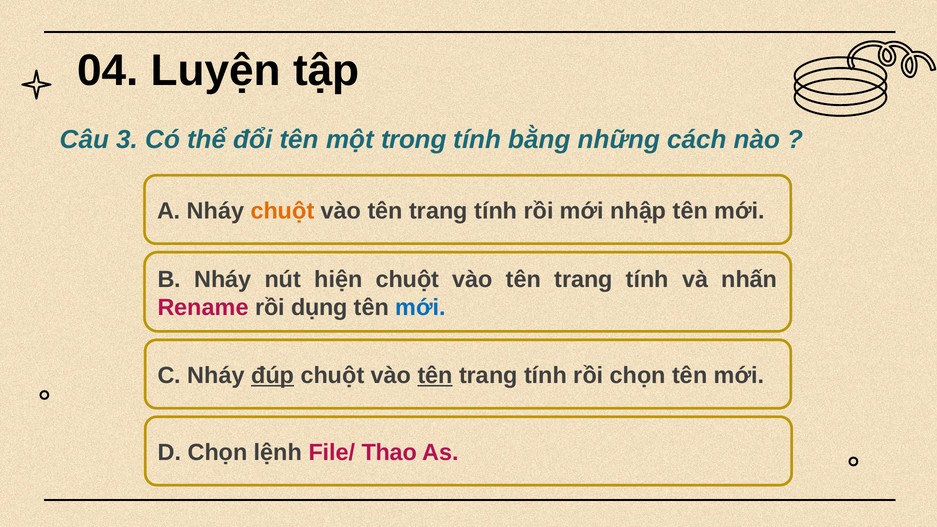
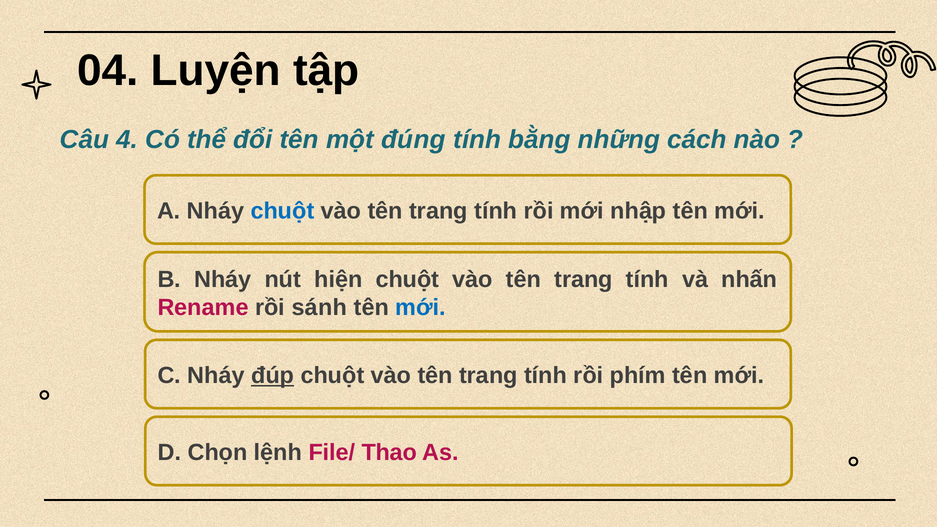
3: 3 -> 4
trong: trong -> đúng
chuột at (283, 211) colour: orange -> blue
dụng: dụng -> sánh
tên at (435, 376) underline: present -> none
rồi chọn: chọn -> phím
